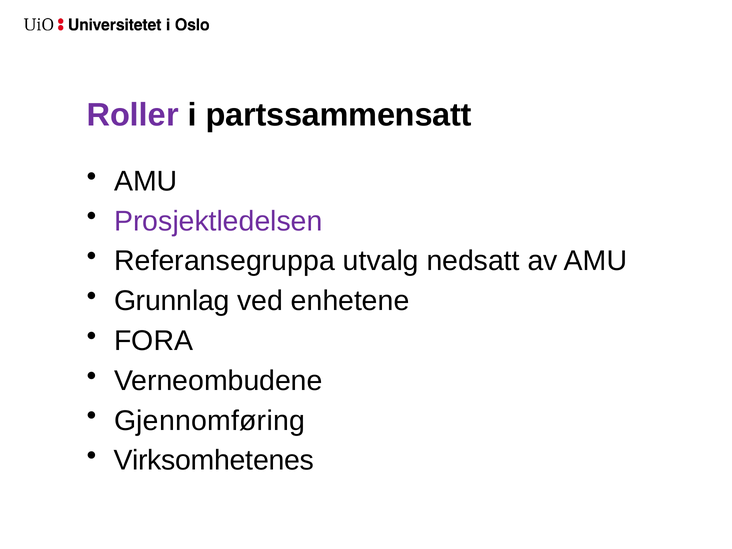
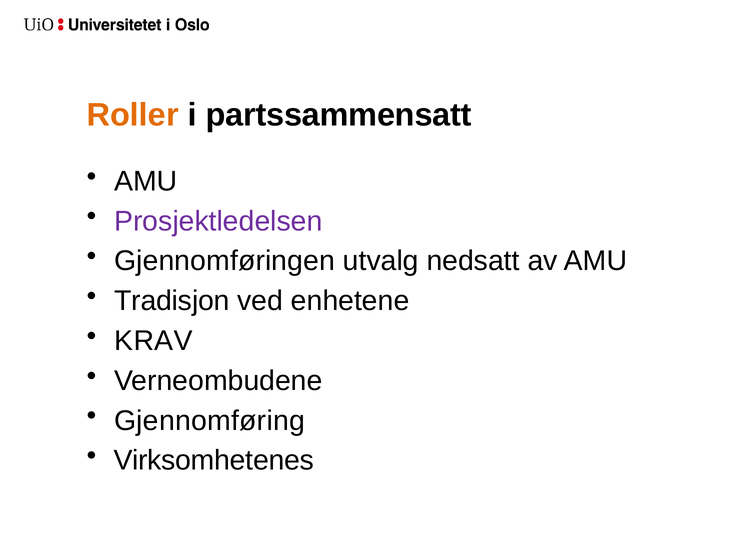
Roller colour: purple -> orange
Referansegruppa: Referansegruppa -> Gjennomføringen
Grunnlag: Grunnlag -> Tradisjon
FORA: FORA -> KRAV
